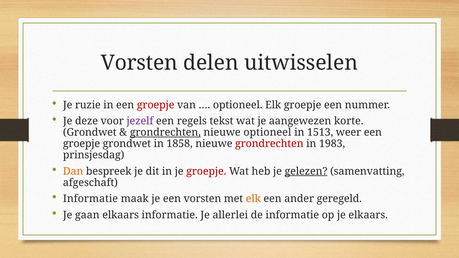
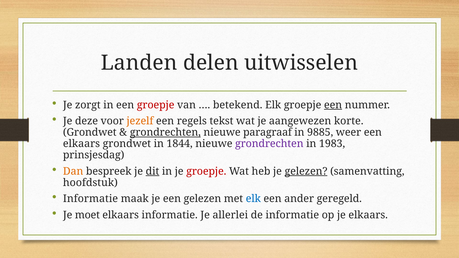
Vorsten at (139, 63): Vorsten -> Landen
ruzie: ruzie -> zorgt
optioneel at (238, 105): optioneel -> betekend
een at (333, 105) underline: none -> present
jezelf colour: purple -> orange
nieuwe optioneel: optioneel -> paragraaf
1513: 1513 -> 9885
groepje at (82, 144): groepje -> elkaars
1858: 1858 -> 1844
grondrechten at (269, 144) colour: red -> purple
dit underline: none -> present
afgeschaft: afgeschaft -> hoofdstuk
een vorsten: vorsten -> gelezen
elk at (253, 199) colour: orange -> blue
gaan: gaan -> moet
